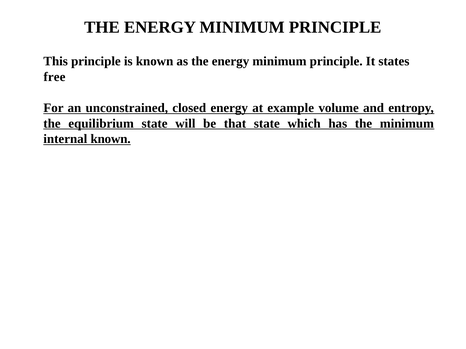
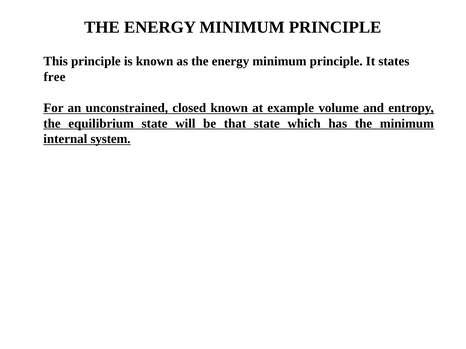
closed energy: energy -> known
internal known: known -> system
